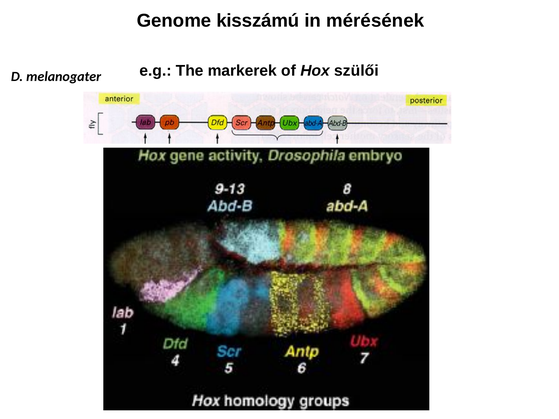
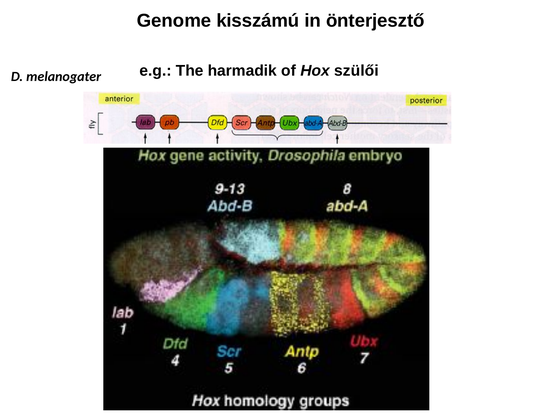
mérésének: mérésének -> önterjesztő
markerek: markerek -> harmadik
